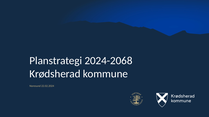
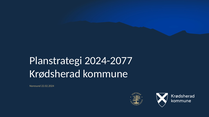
2024-2068: 2024-2068 -> 2024-2077
